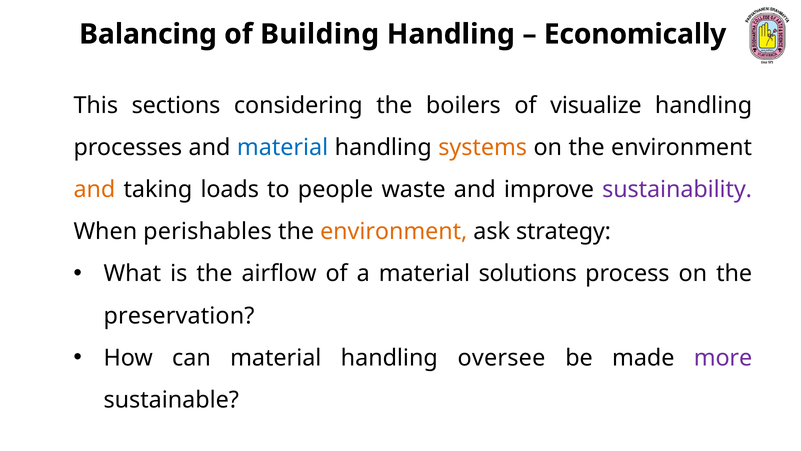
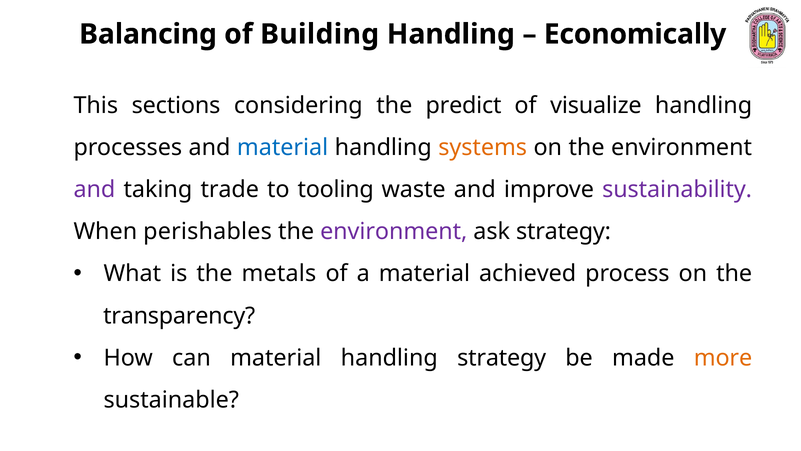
boilers: boilers -> predict
and at (94, 189) colour: orange -> purple
loads: loads -> trade
people: people -> tooling
environment at (394, 231) colour: orange -> purple
airflow: airflow -> metals
solutions: solutions -> achieved
preservation: preservation -> transparency
handling oversee: oversee -> strategy
more colour: purple -> orange
